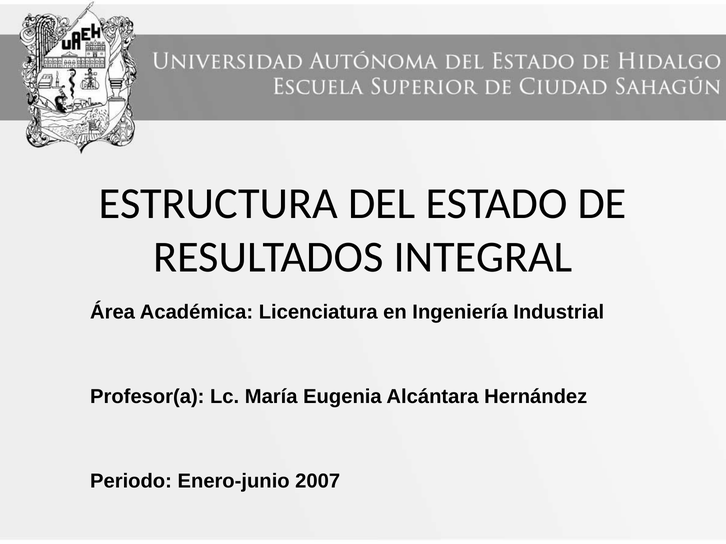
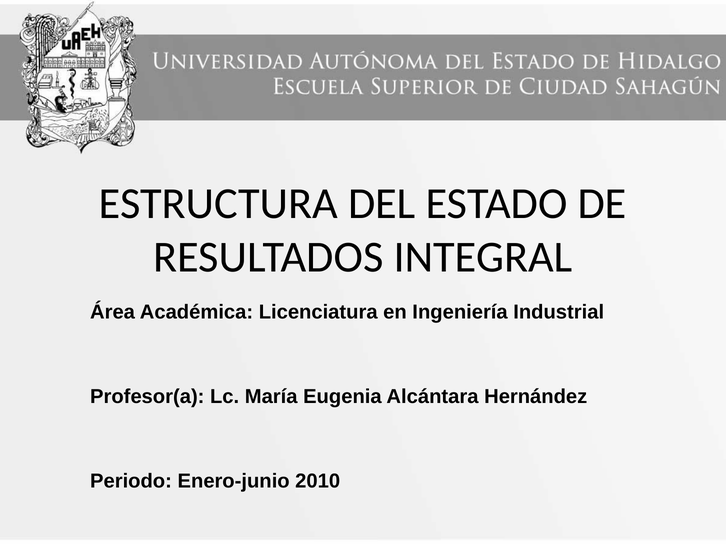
2007: 2007 -> 2010
